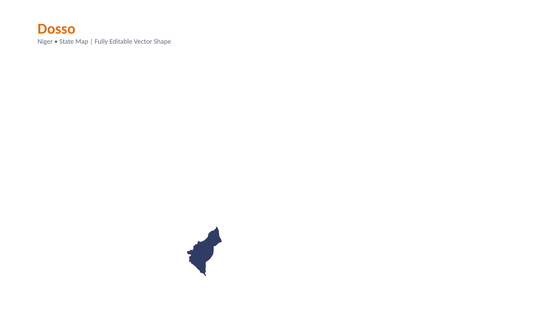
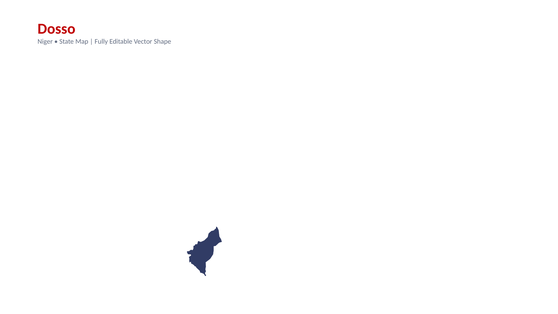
Dosso colour: orange -> red
